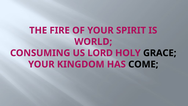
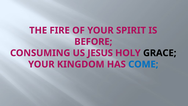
WORLD: WORLD -> BEFORE
LORD: LORD -> JESUS
COME colour: black -> blue
